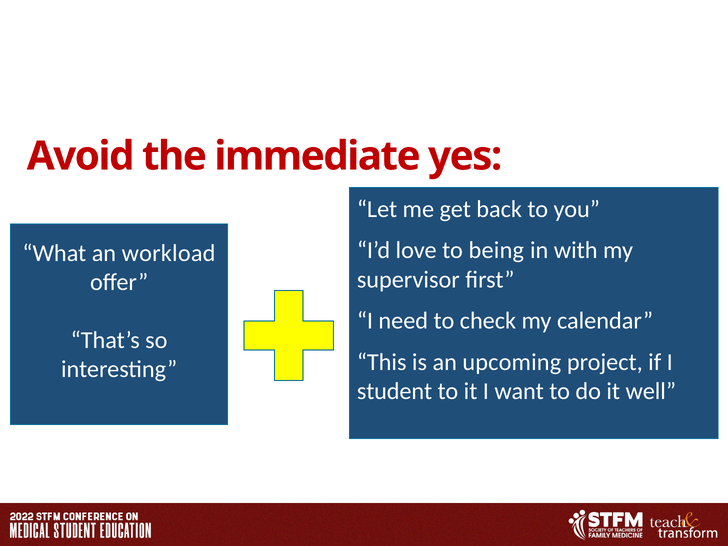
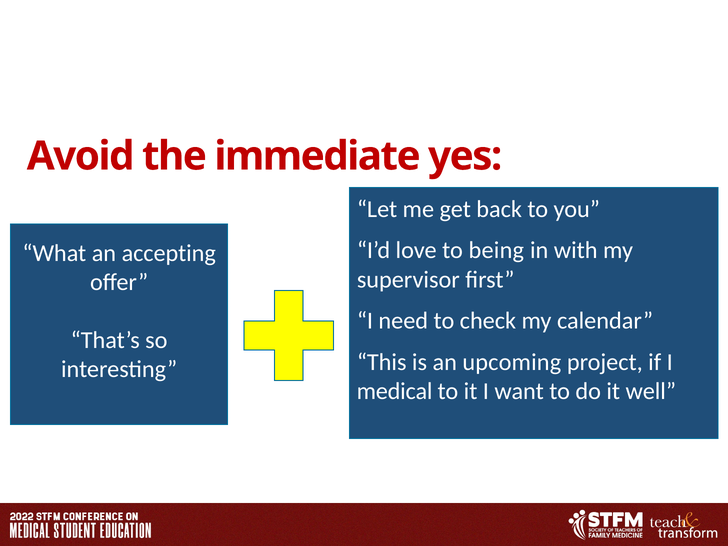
workload: workload -> accepting
student: student -> medical
